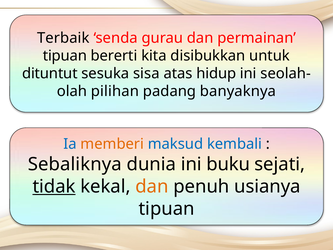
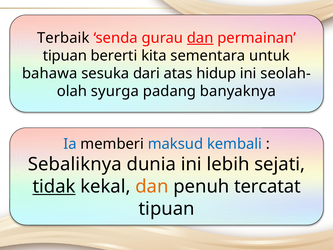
dan at (200, 38) underline: none -> present
disibukkan: disibukkan -> sementara
dituntut: dituntut -> bahawa
sisa: sisa -> dari
pilihan: pilihan -> syurga
memberi colour: orange -> black
buku: buku -> lebih
usianya: usianya -> tercatat
